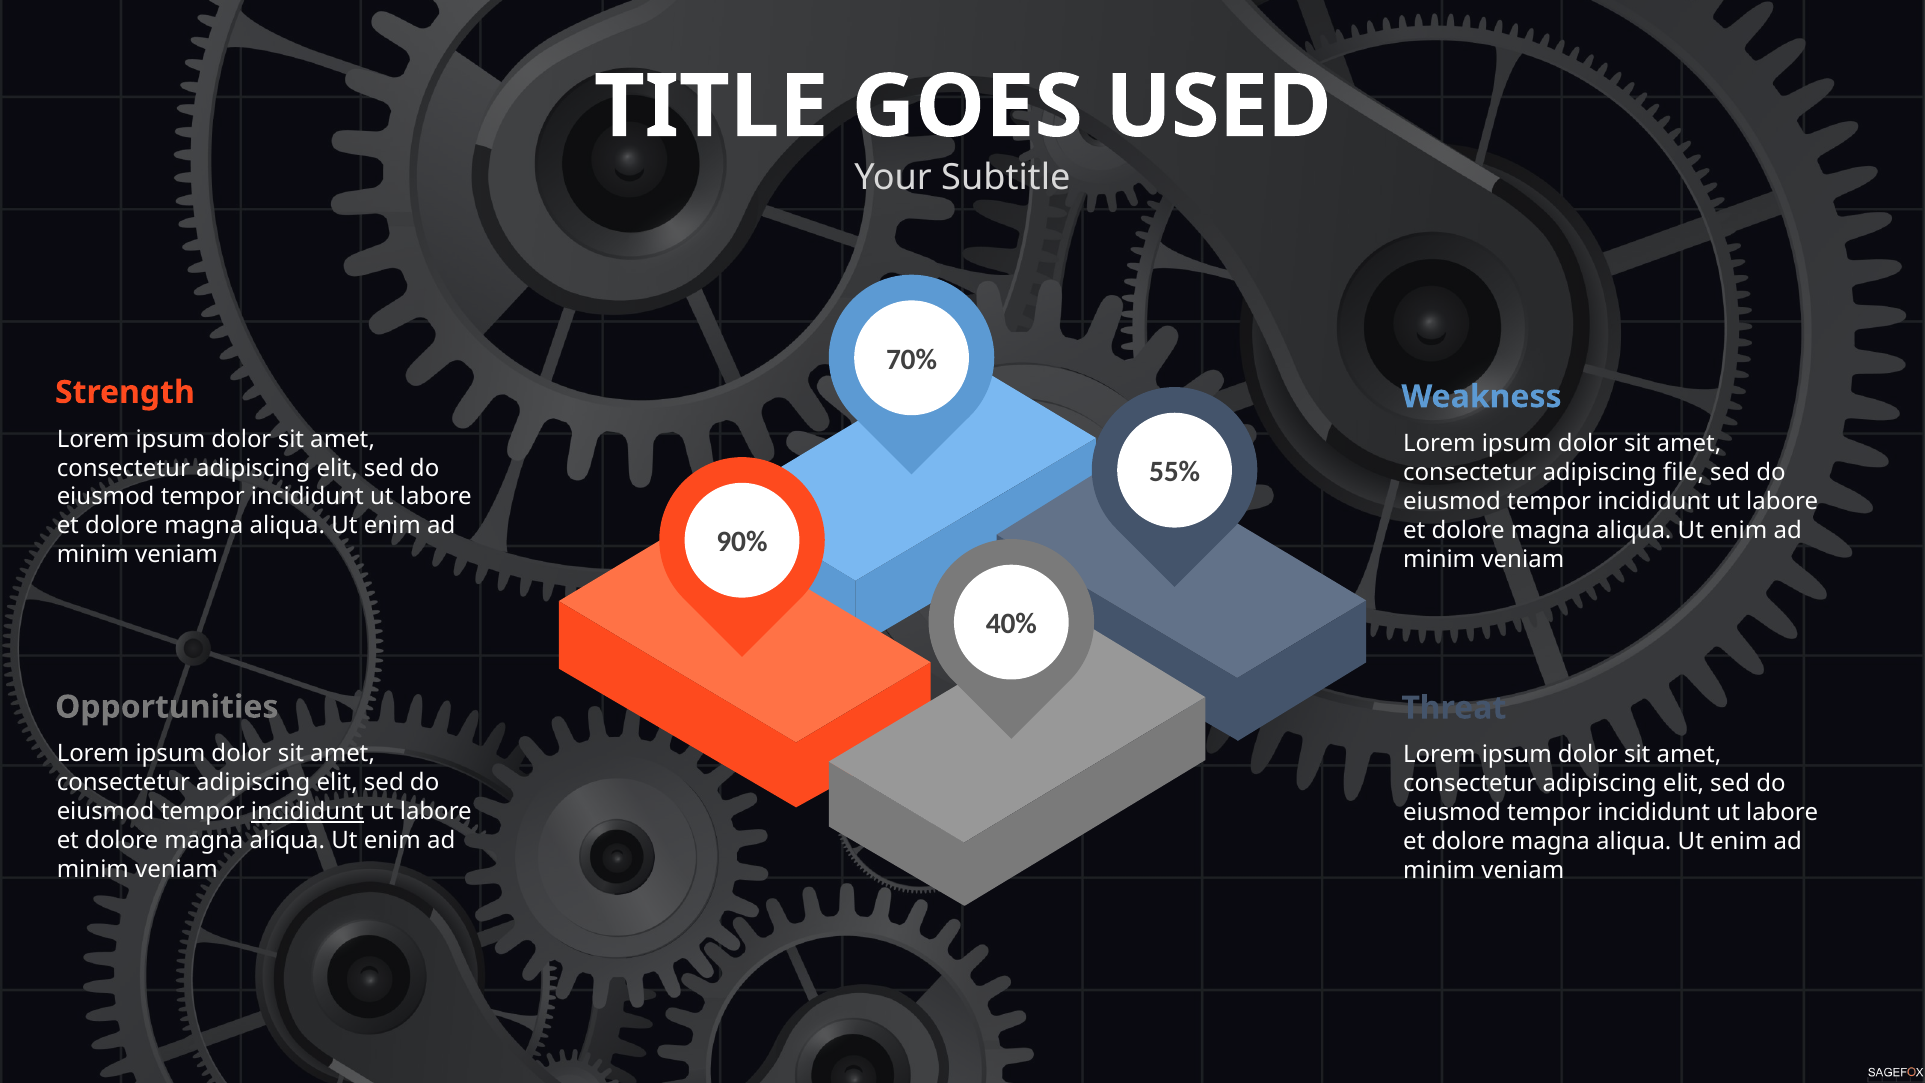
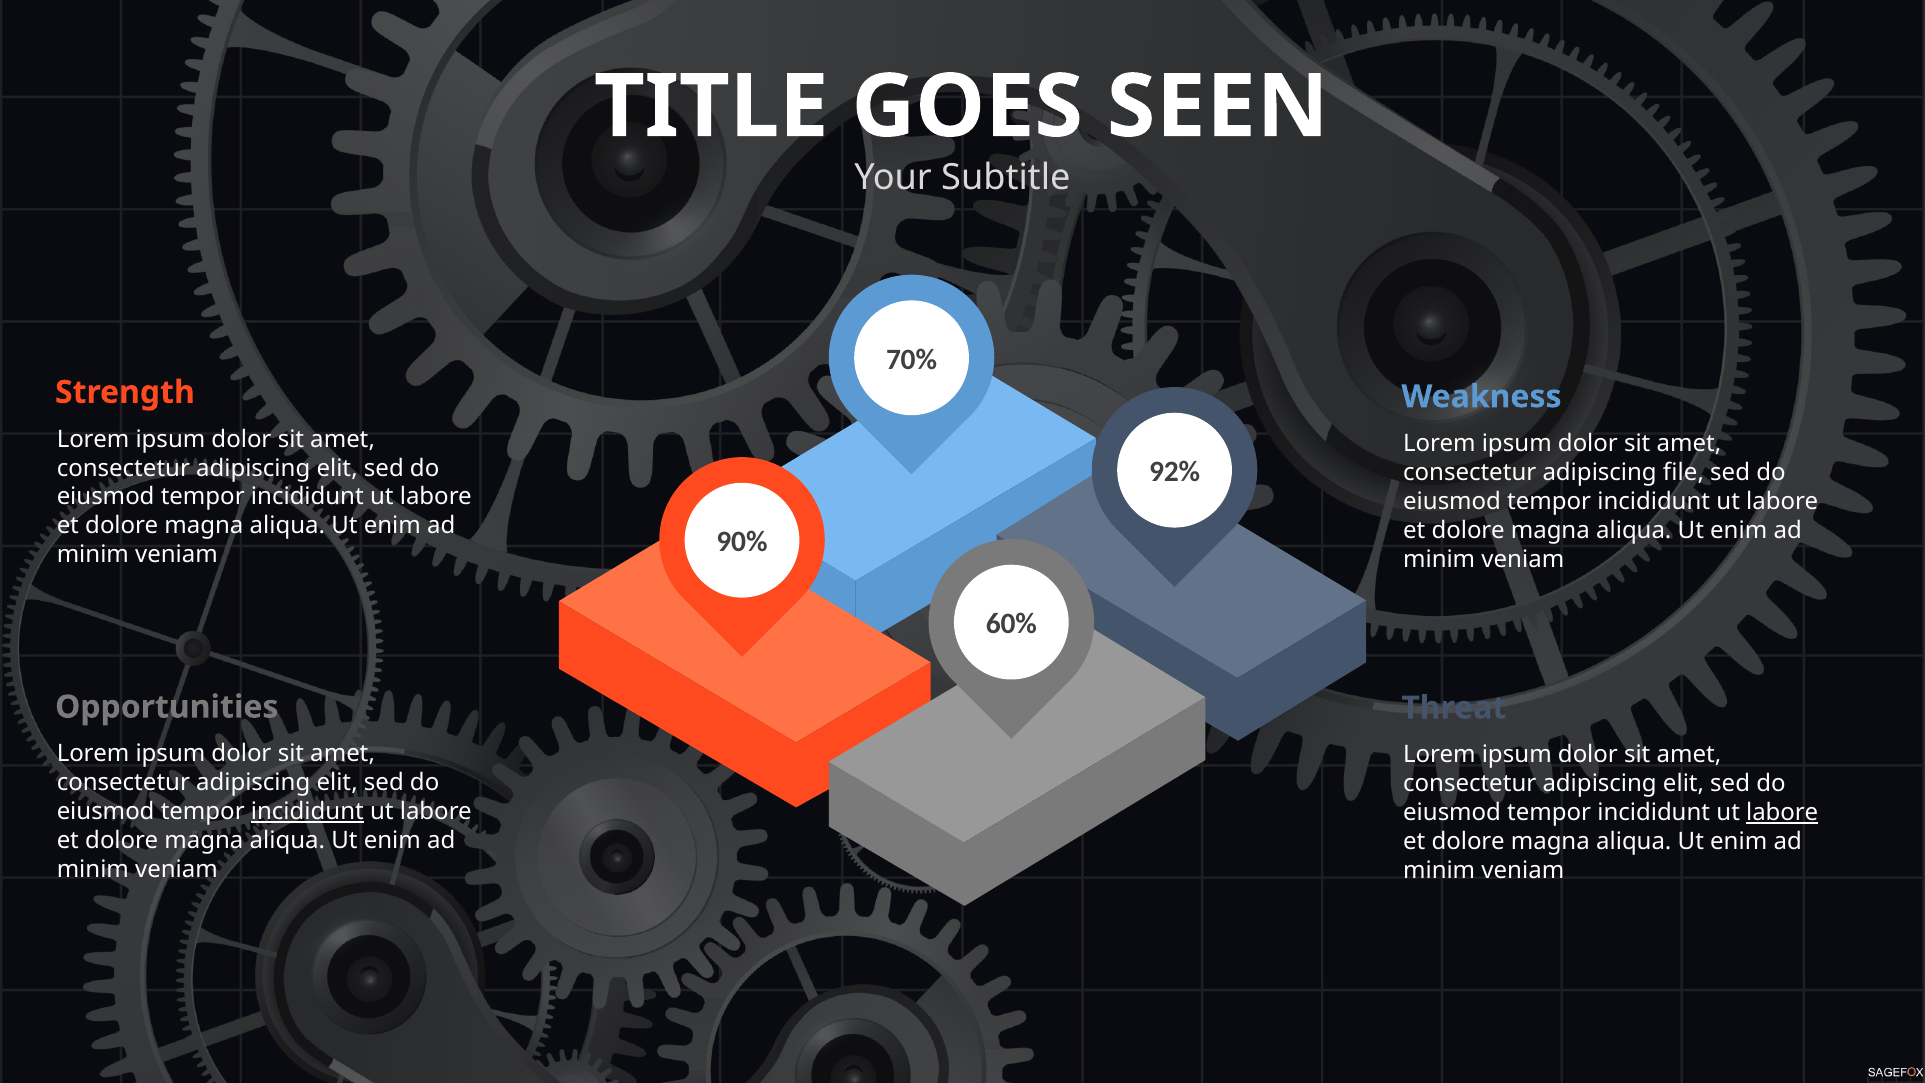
USED: USED -> SEEN
55%: 55% -> 92%
40%: 40% -> 60%
labore at (1782, 812) underline: none -> present
